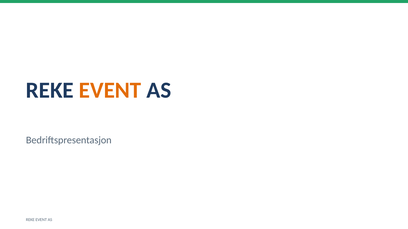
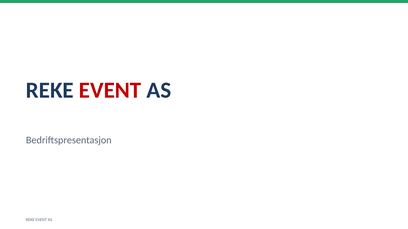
EVENT at (110, 90) colour: orange -> red
